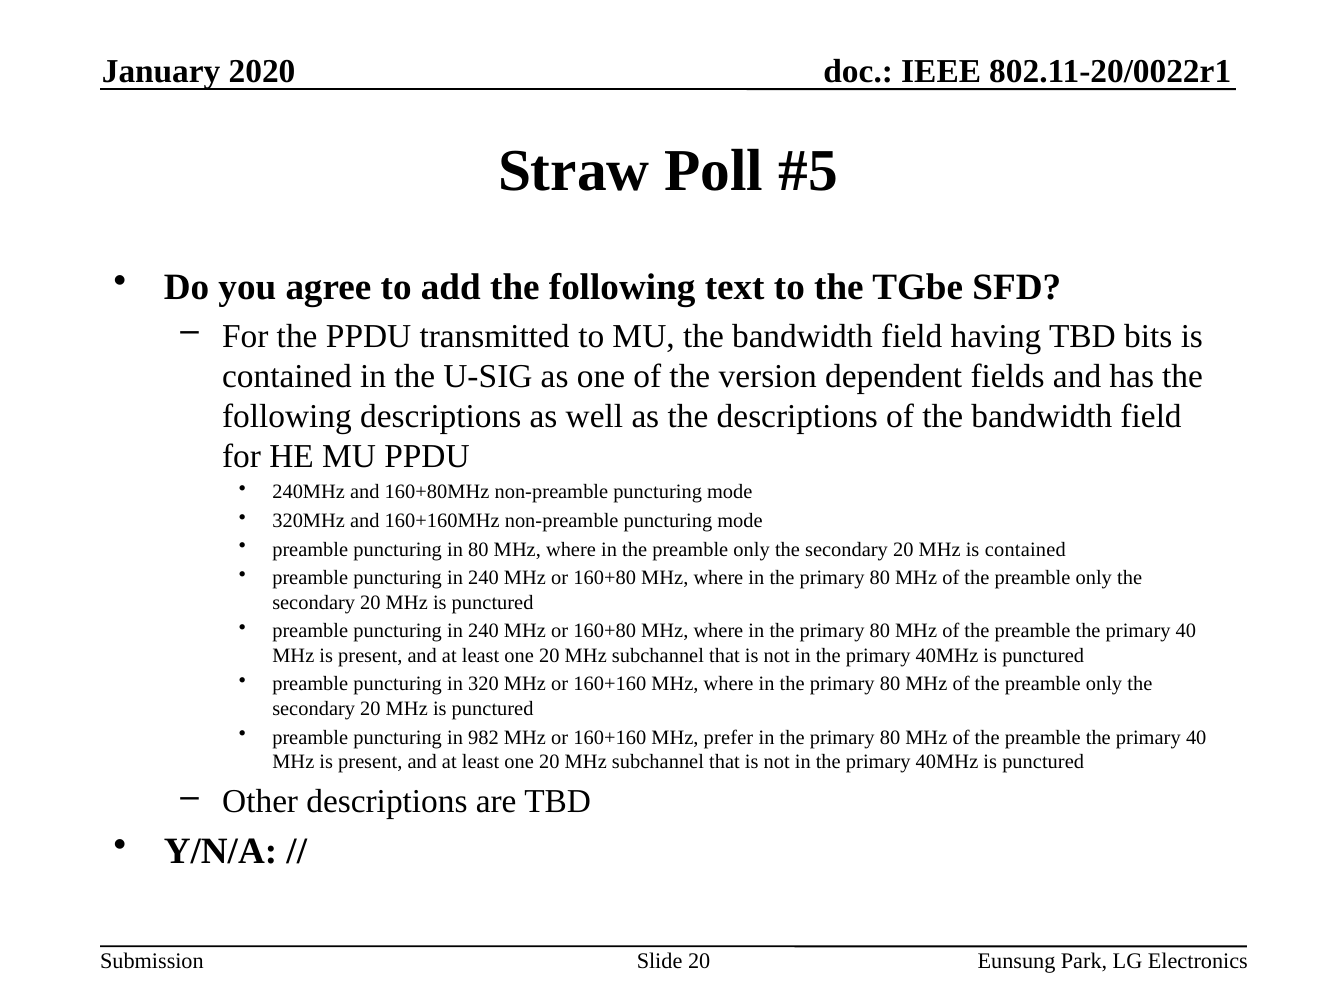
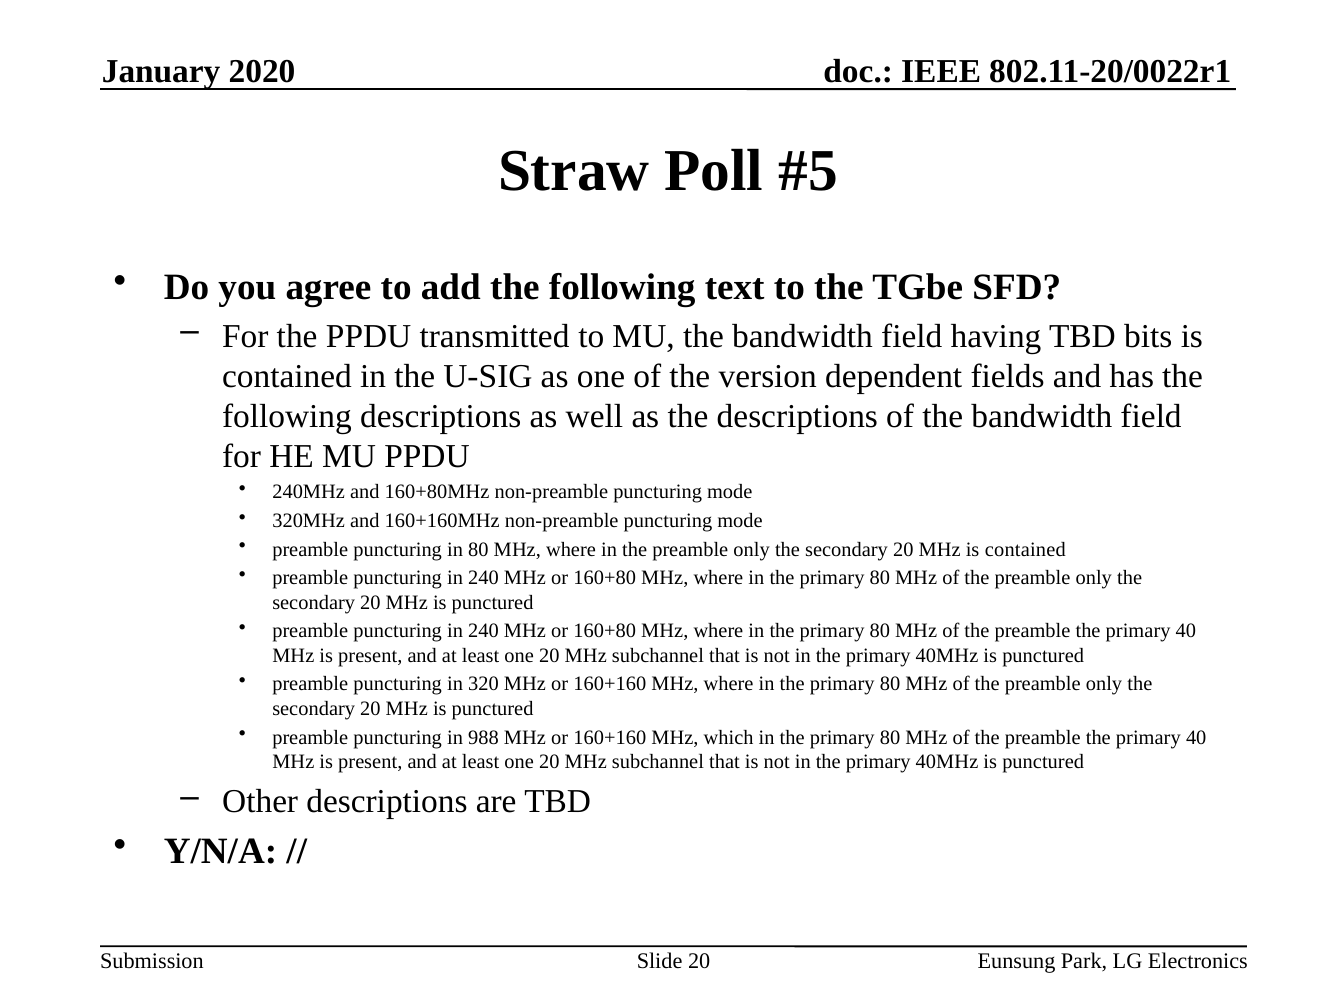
982: 982 -> 988
prefer: prefer -> which
